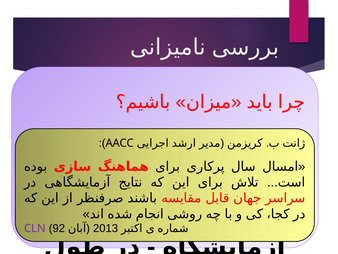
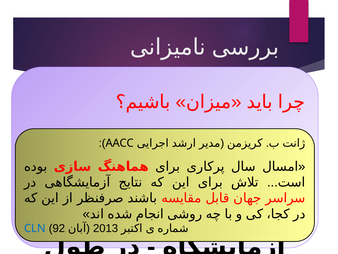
CLN colour: purple -> blue
